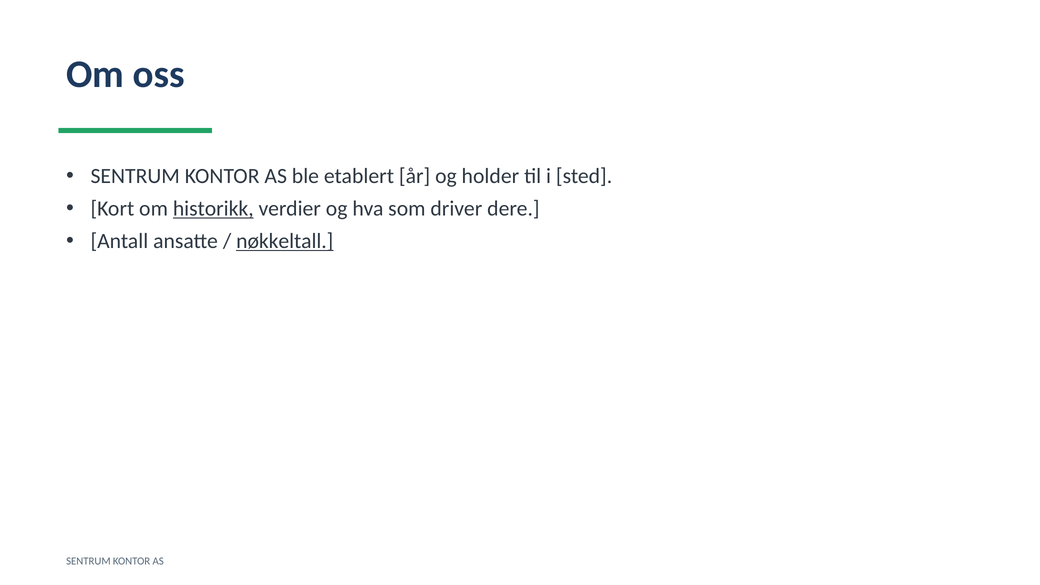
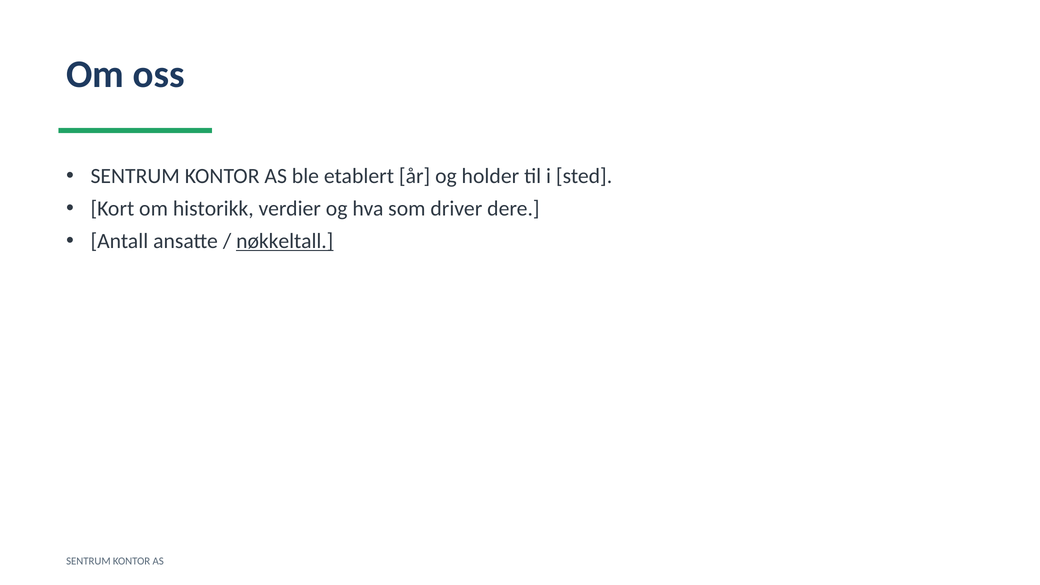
historikk underline: present -> none
